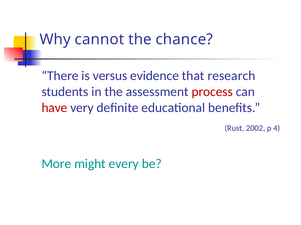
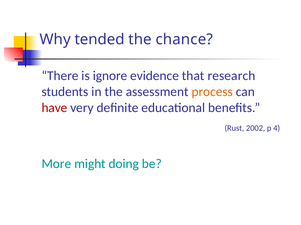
cannot: cannot -> tended
versus: versus -> ignore
process colour: red -> orange
every: every -> doing
